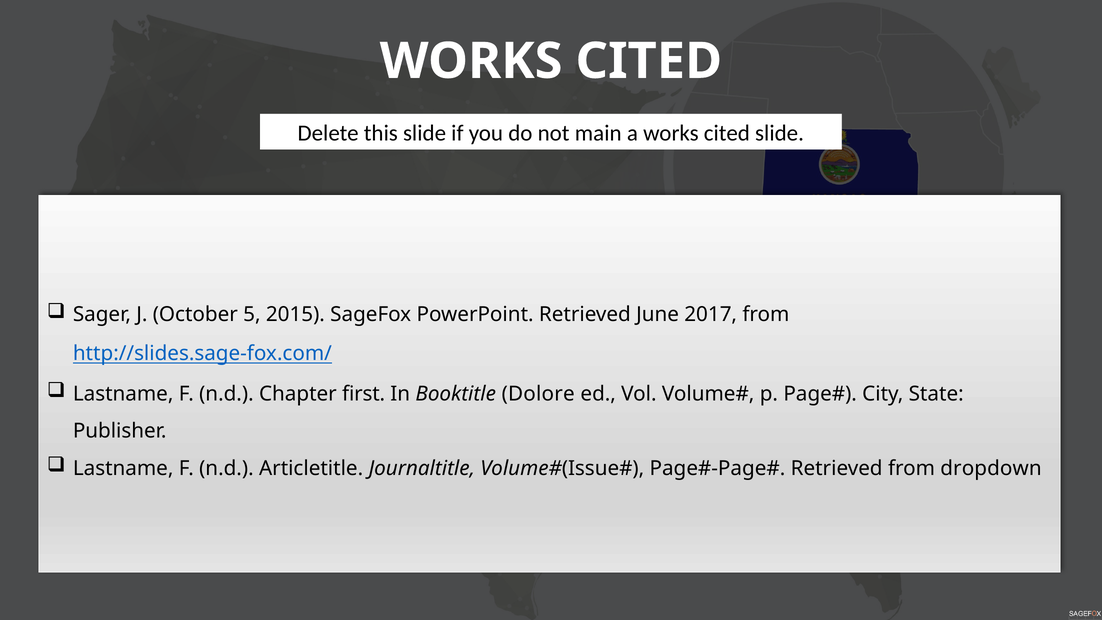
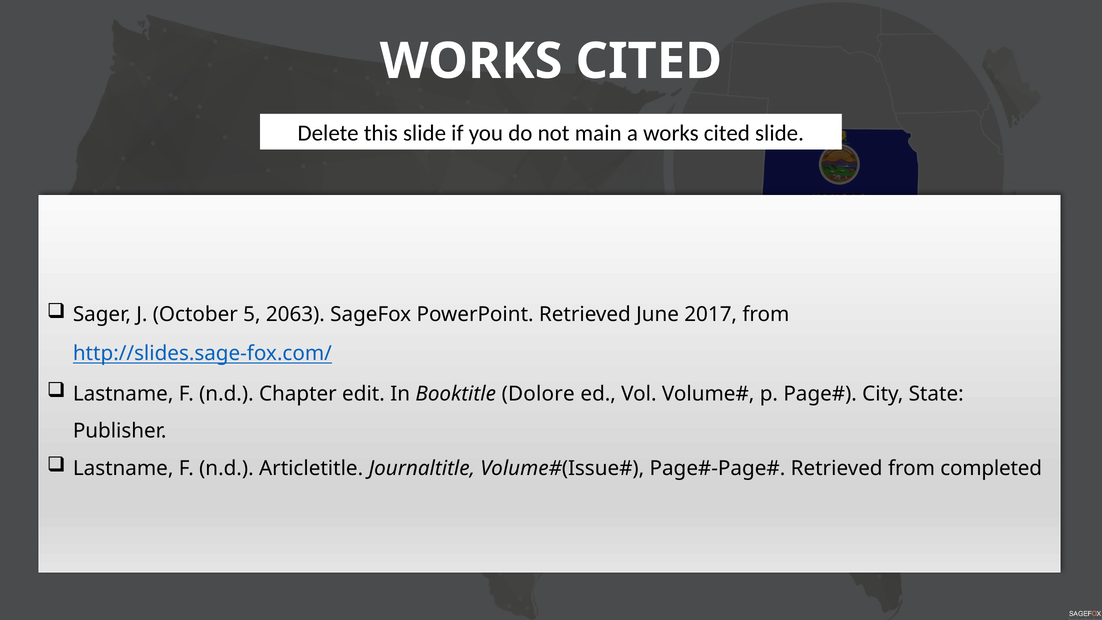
2015: 2015 -> 2063
first: first -> edit
dropdown: dropdown -> completed
